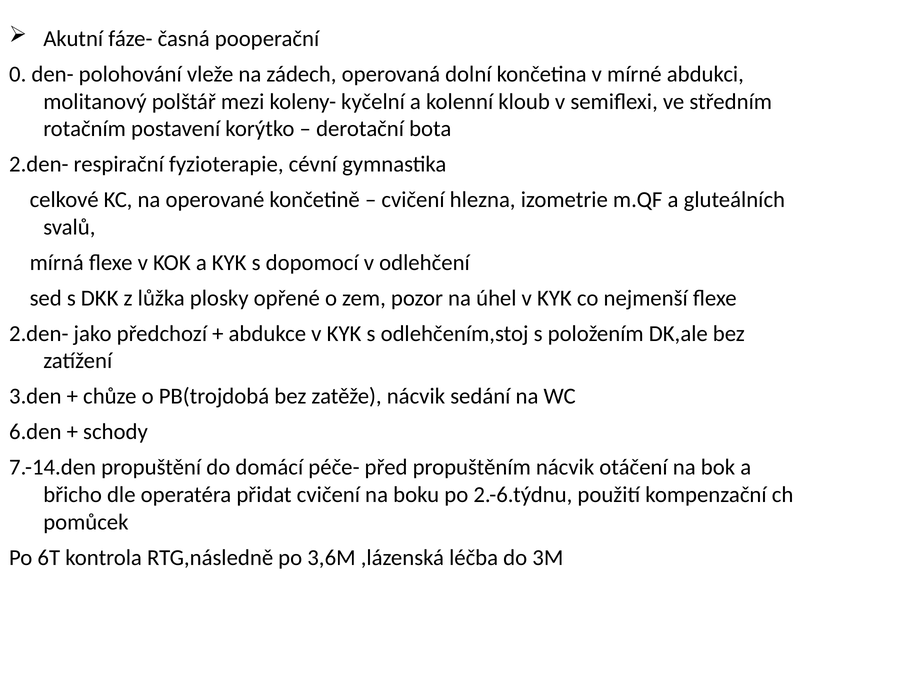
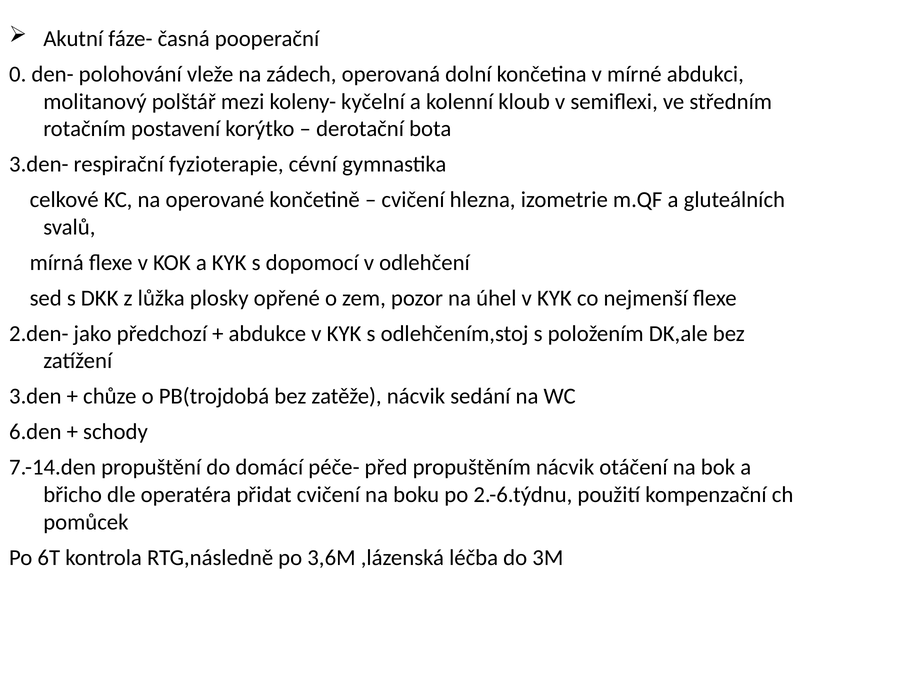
2.den- at (39, 164): 2.den- -> 3.den-
